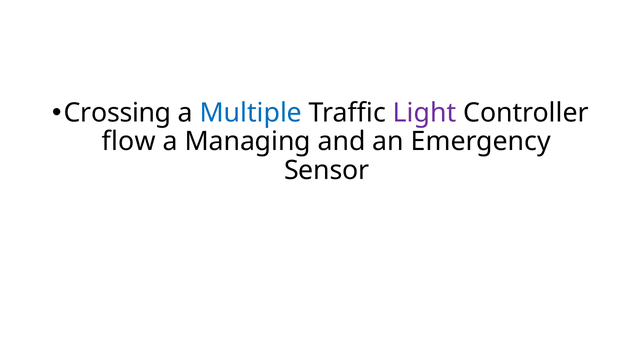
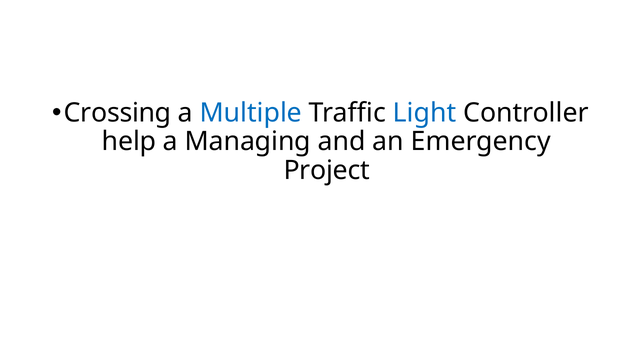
Light colour: purple -> blue
flow: flow -> help
Sensor: Sensor -> Project
